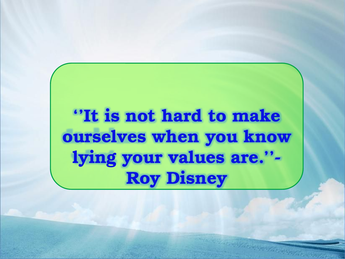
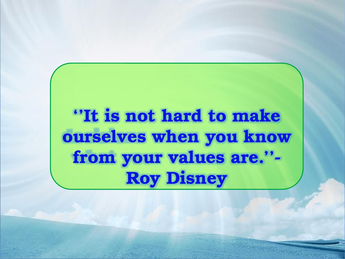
lying: lying -> from
